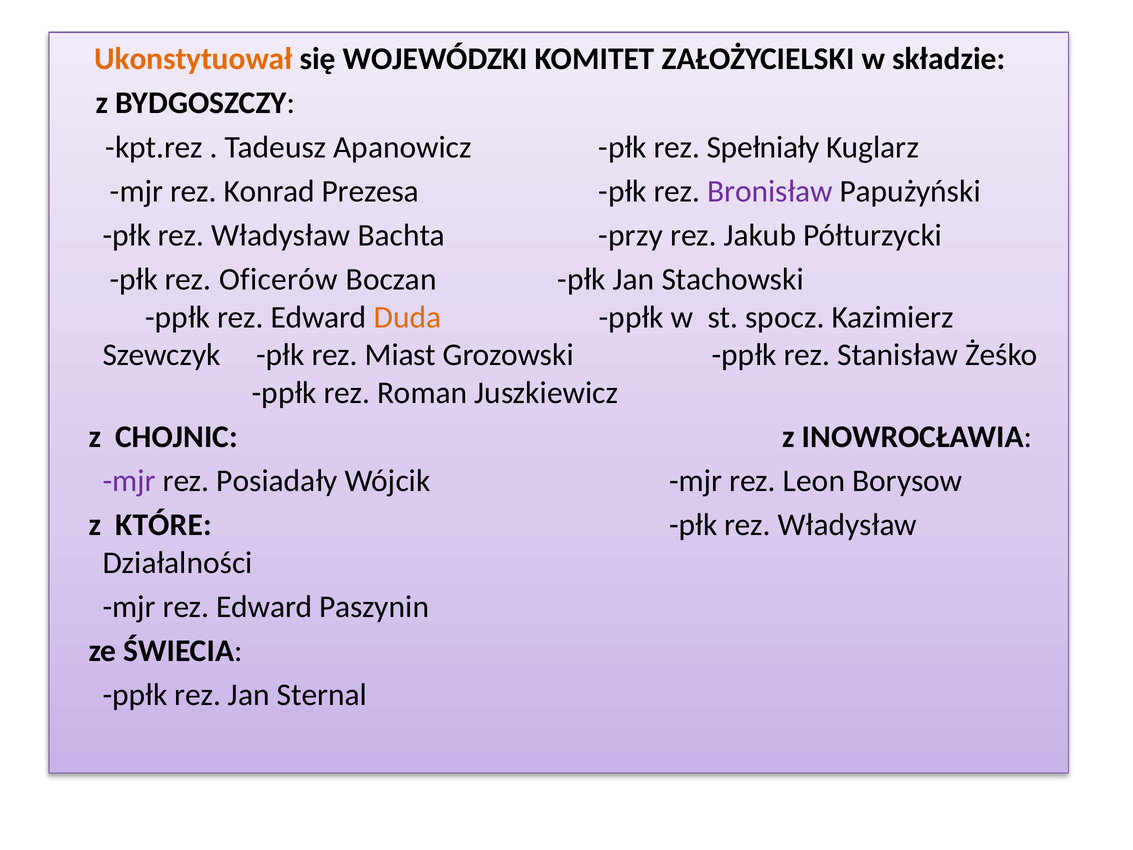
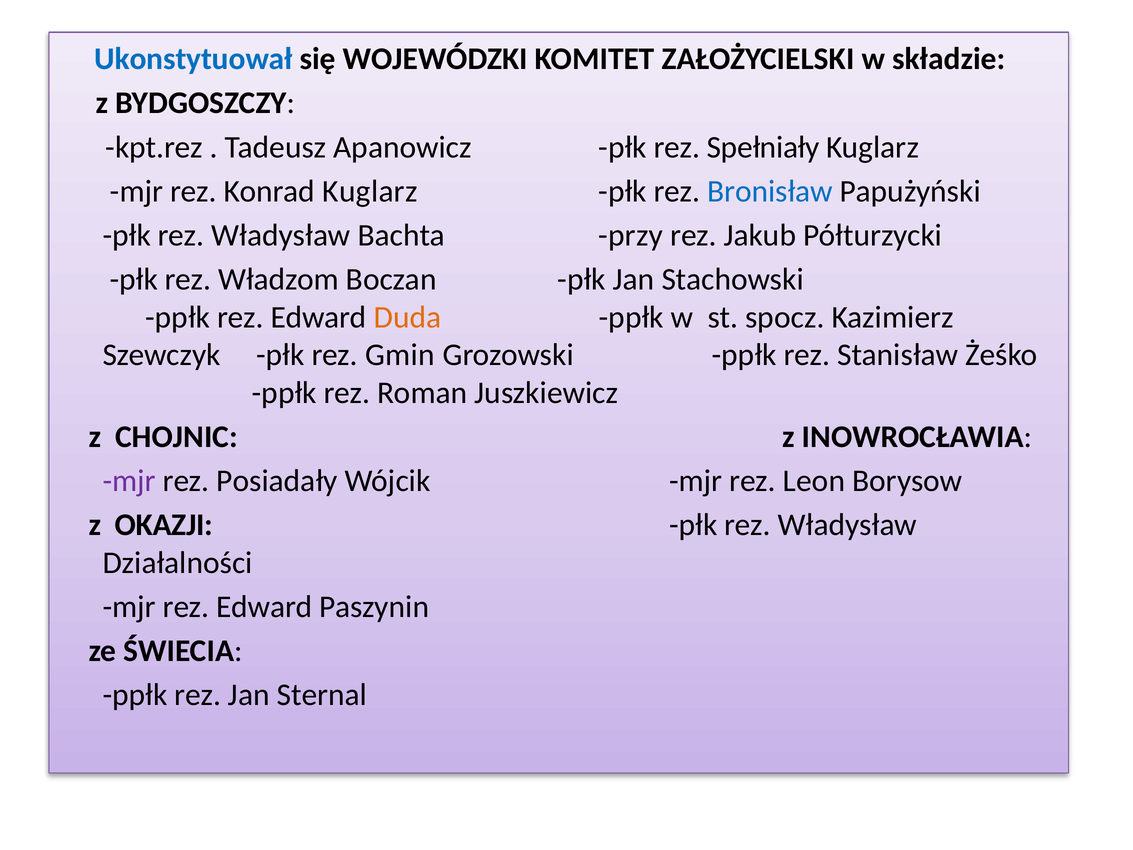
Ukonstytuował colour: orange -> blue
Konrad Prezesa: Prezesa -> Kuglarz
Bronisław colour: purple -> blue
Oficerów: Oficerów -> Władzom
Miast: Miast -> Gmin
KTÓRE: KTÓRE -> OKAZJI
